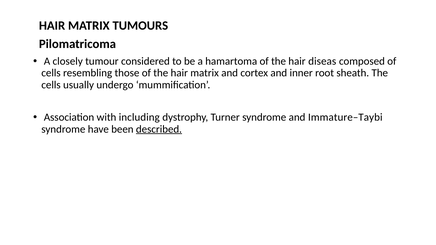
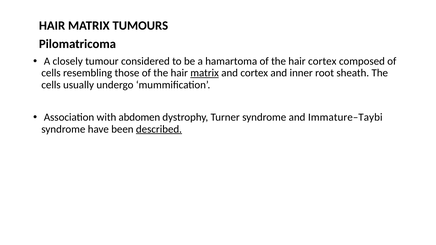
hair diseas: diseas -> cortex
matrix at (205, 73) underline: none -> present
including: including -> abdomen
